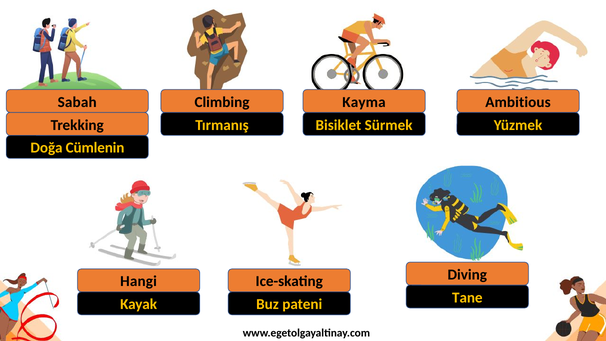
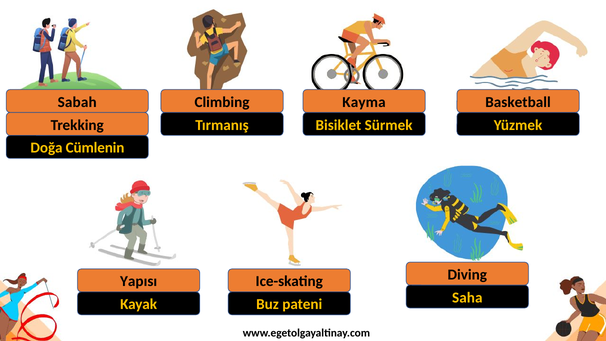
Ambitious: Ambitious -> Basketball
Hangi: Hangi -> Yapısı
Tane: Tane -> Saha
